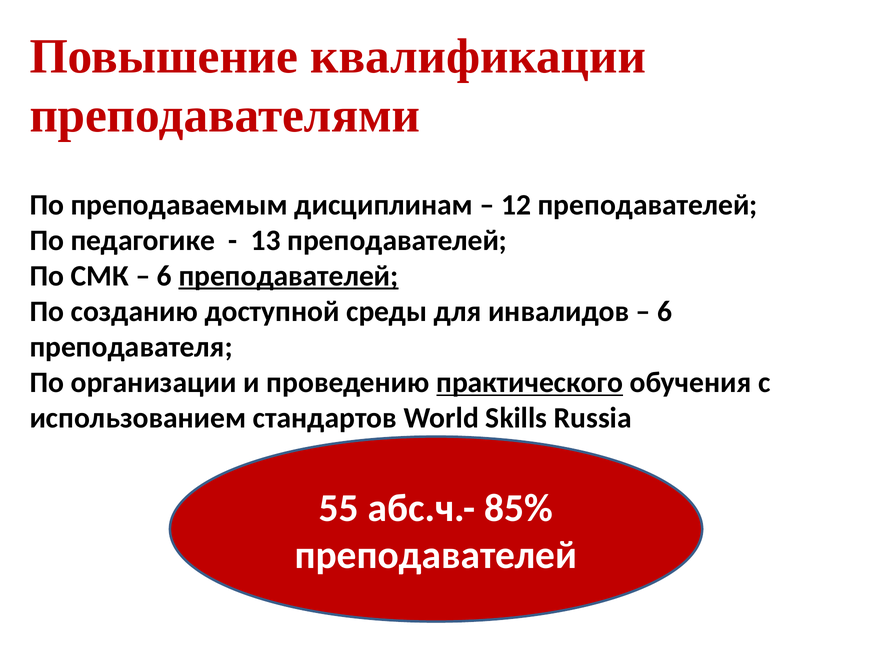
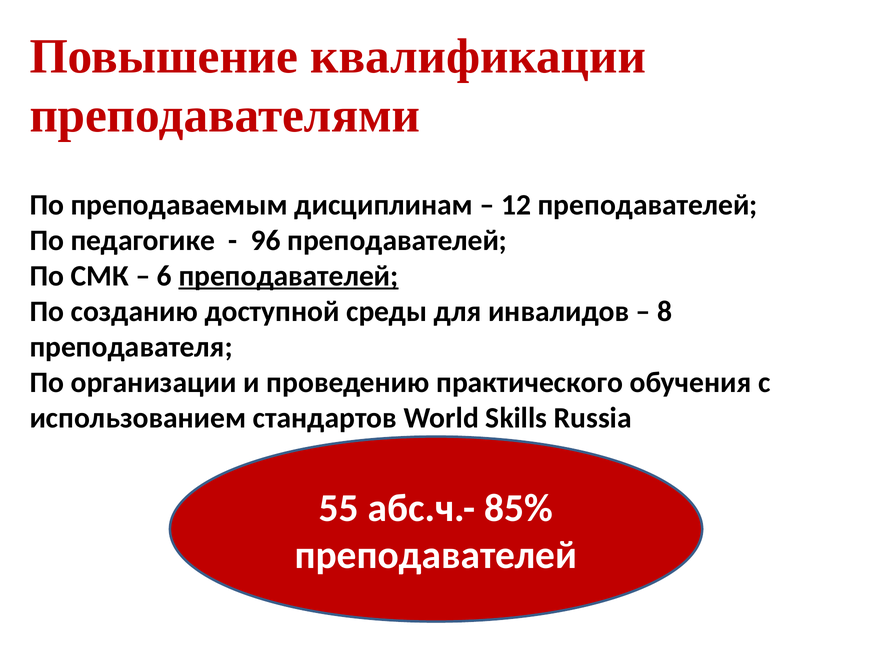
13: 13 -> 96
6 at (665, 311): 6 -> 8
практического underline: present -> none
